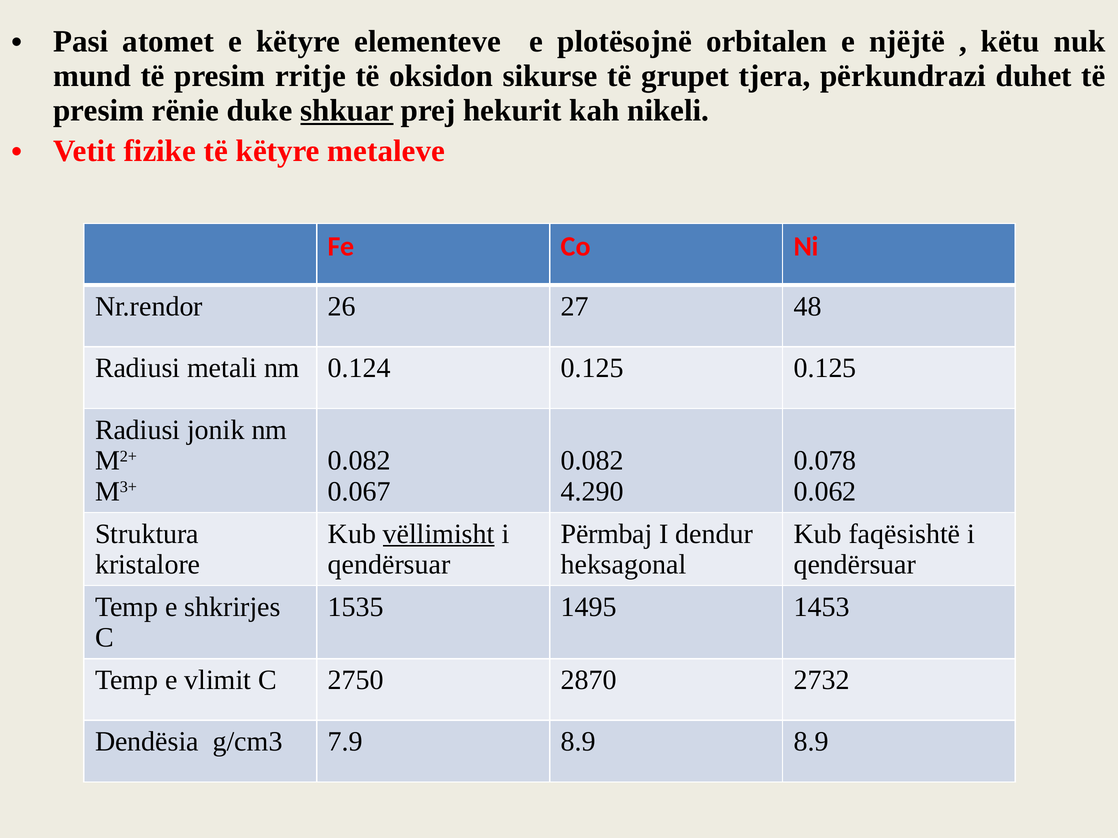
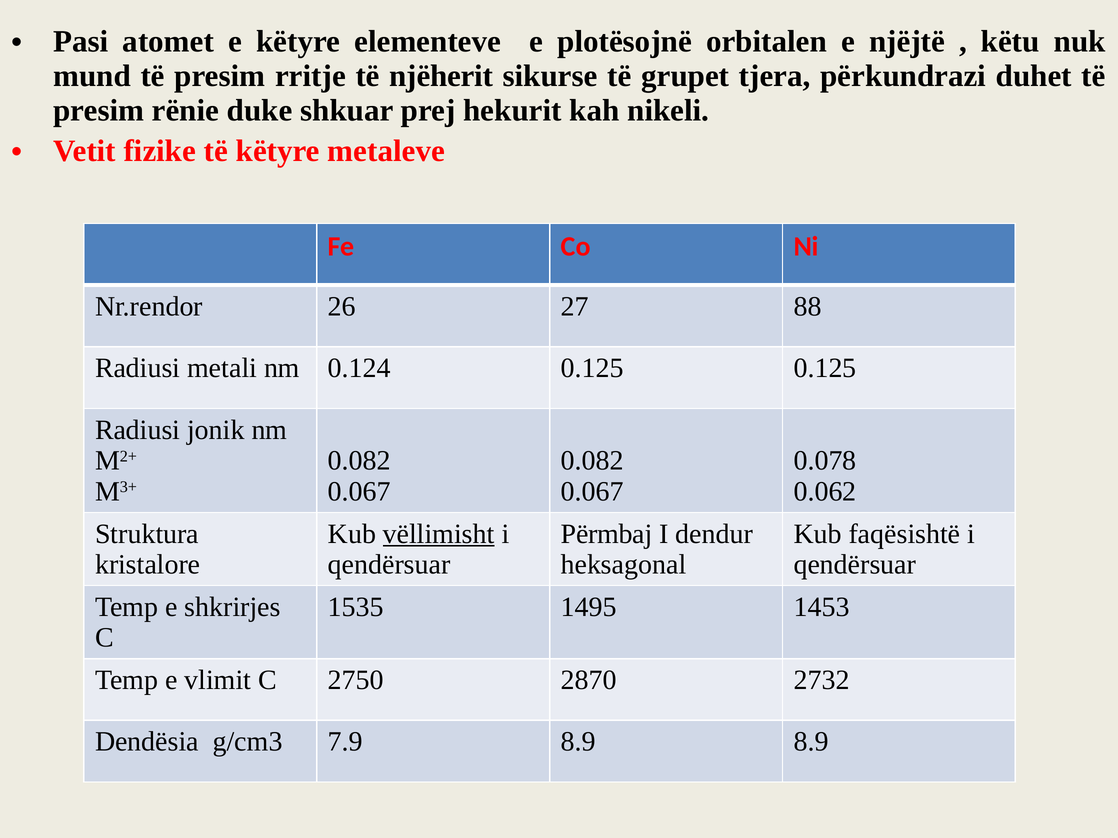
oksidon: oksidon -> njëherit
shkuar underline: present -> none
48: 48 -> 88
4.290 at (592, 492): 4.290 -> 0.067
